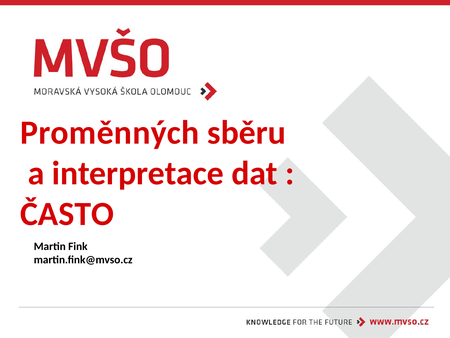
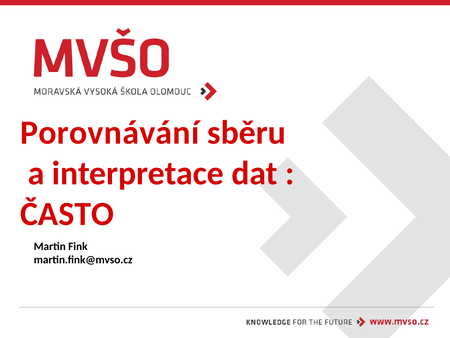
Proměnných: Proměnných -> Porovnávání
